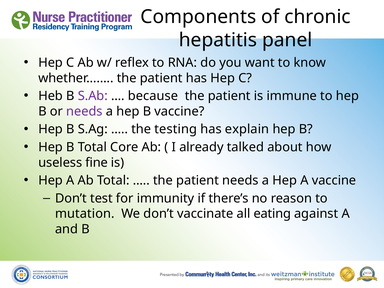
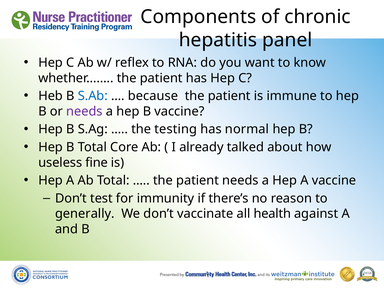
S.Ab colour: purple -> blue
explain: explain -> normal
mutation: mutation -> generally
eating: eating -> health
